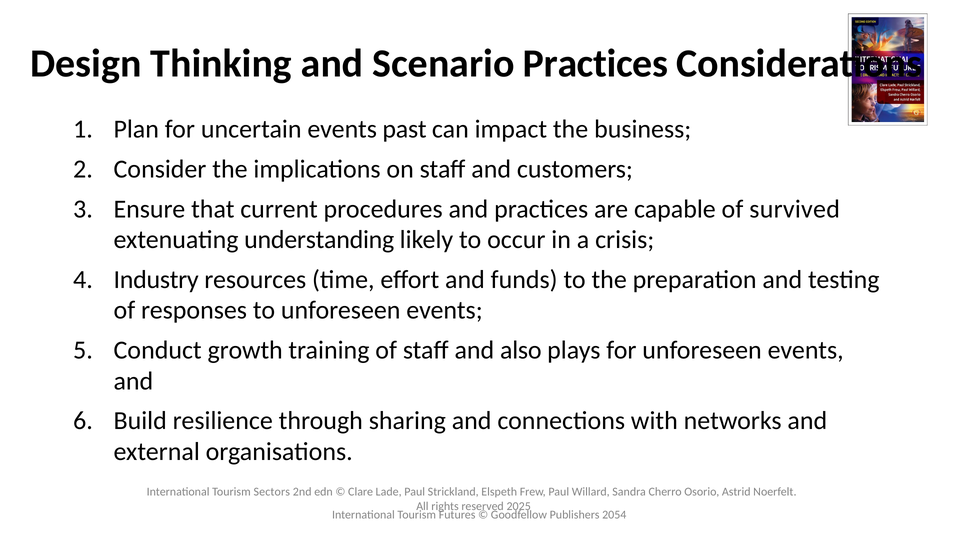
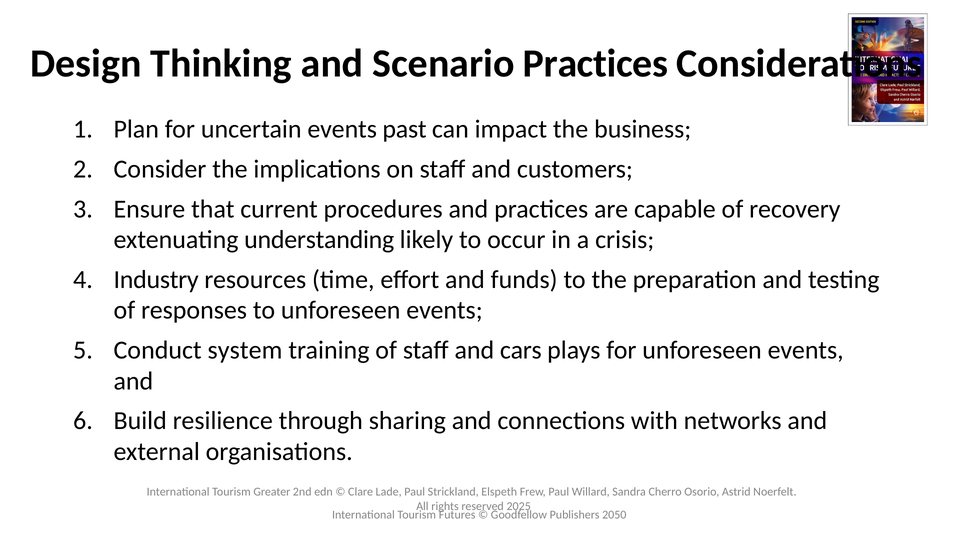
survived: survived -> recovery
growth: growth -> system
also: also -> cars
Sectors: Sectors -> Greater
2054: 2054 -> 2050
